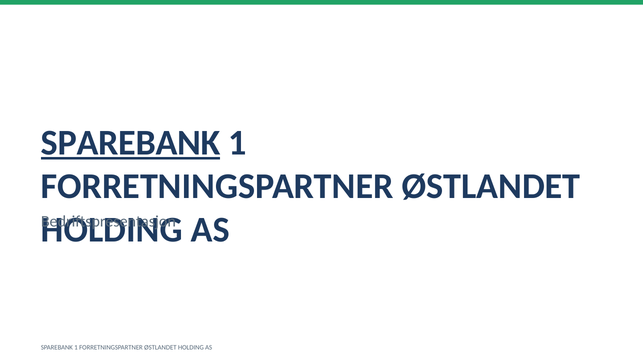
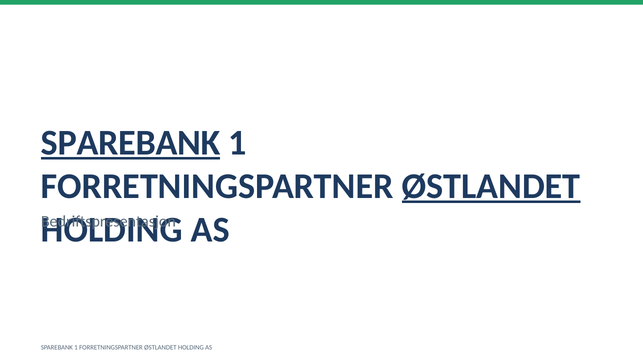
ØSTLANDET at (491, 186) underline: none -> present
